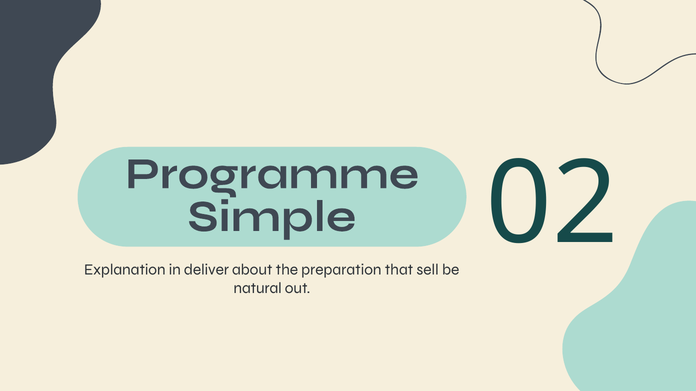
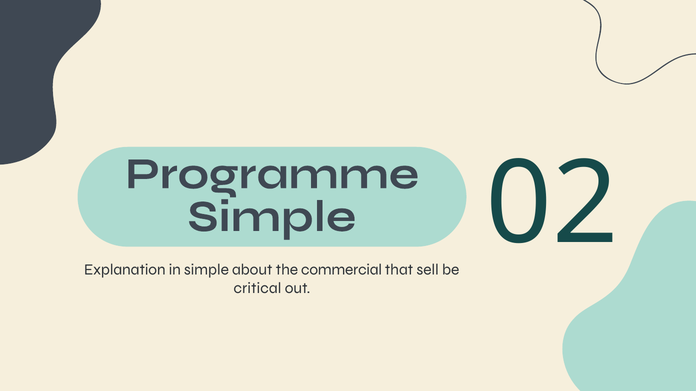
in deliver: deliver -> simple
preparation: preparation -> commercial
natural: natural -> critical
